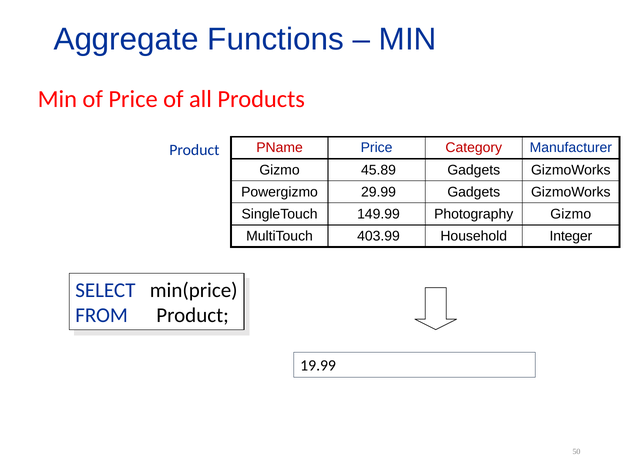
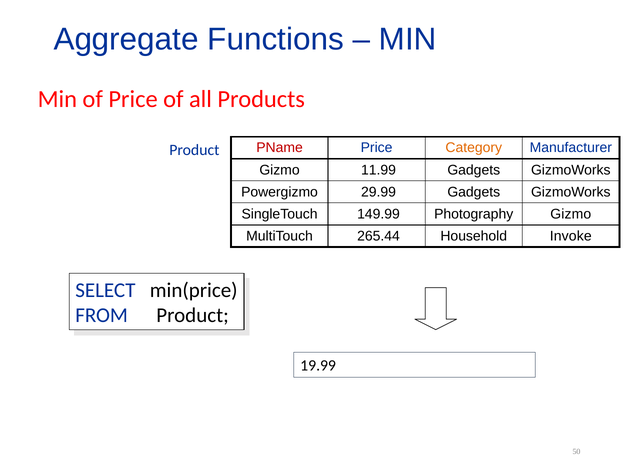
Category colour: red -> orange
45.89: 45.89 -> 11.99
403.99: 403.99 -> 265.44
Integer: Integer -> Invoke
